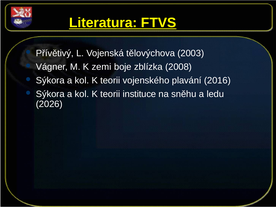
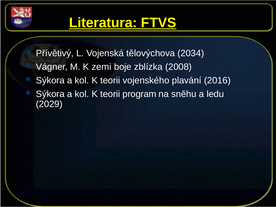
2003: 2003 -> 2034
instituce: instituce -> program
2026: 2026 -> 2029
